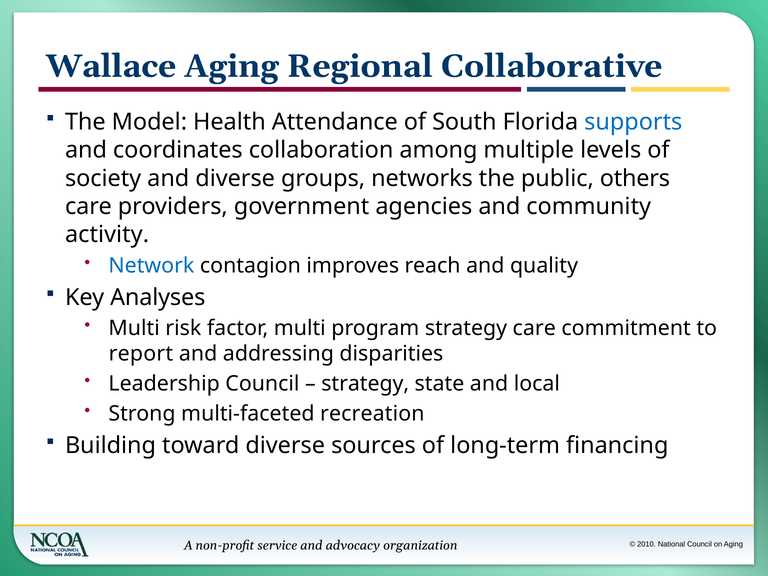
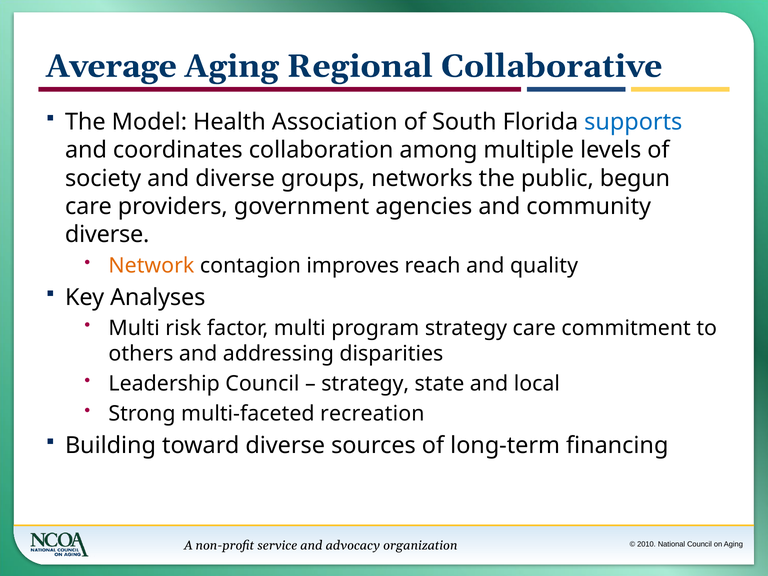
Wallace: Wallace -> Average
Attendance: Attendance -> Association
others: others -> begun
activity at (107, 235): activity -> diverse
Network colour: blue -> orange
report: report -> others
